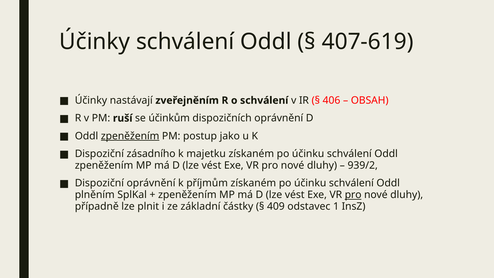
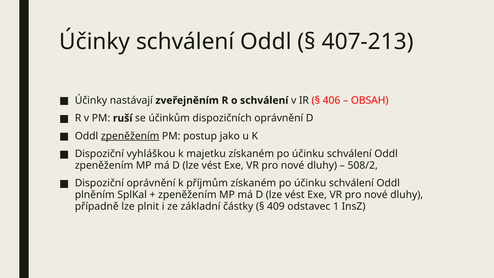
407-619: 407-619 -> 407-213
zásadního: zásadního -> vyhláškou
939/2: 939/2 -> 508/2
pro at (353, 195) underline: present -> none
